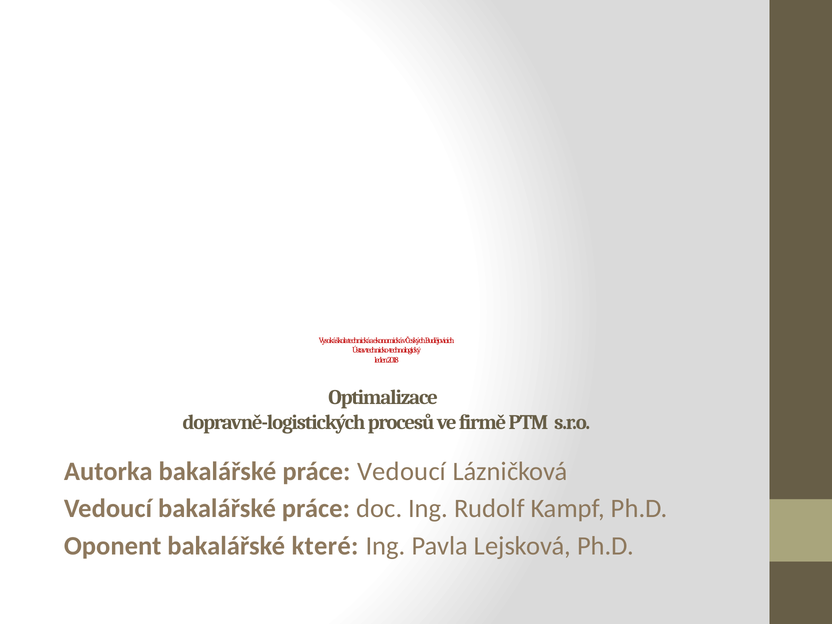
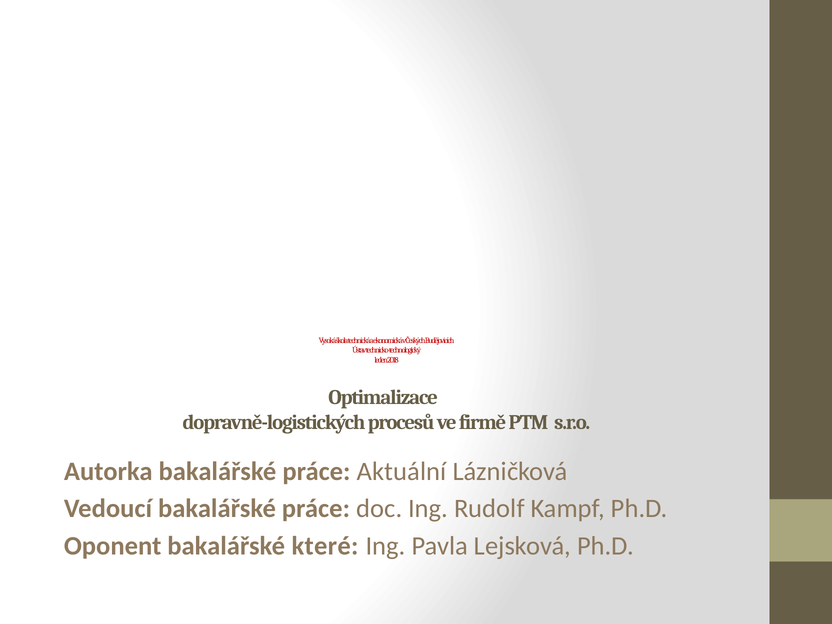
práce Vedoucí: Vedoucí -> Aktuální
